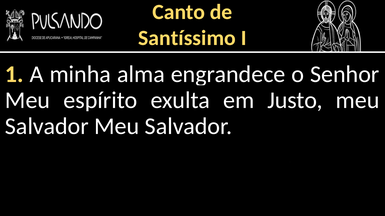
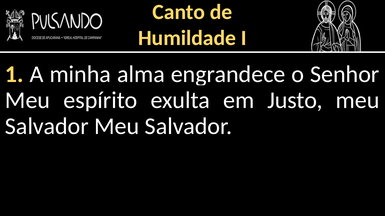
Santíssimo: Santíssimo -> Humildade
